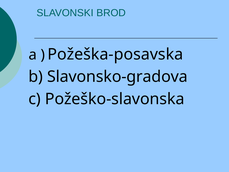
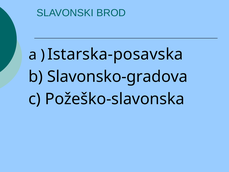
Požeška-posavska: Požeška-posavska -> Istarska-posavska
